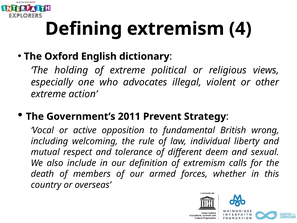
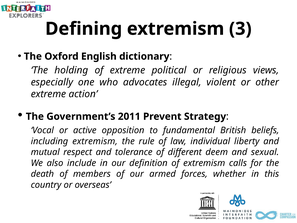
4: 4 -> 3
wrong: wrong -> beliefs
including welcoming: welcoming -> extremism
